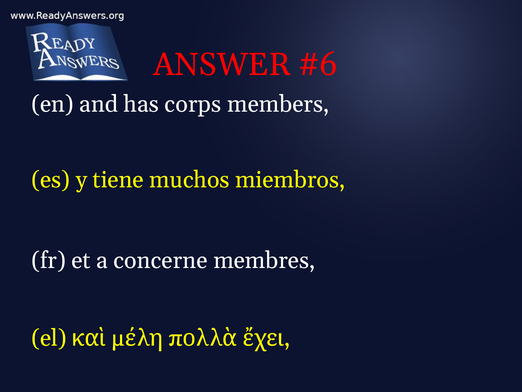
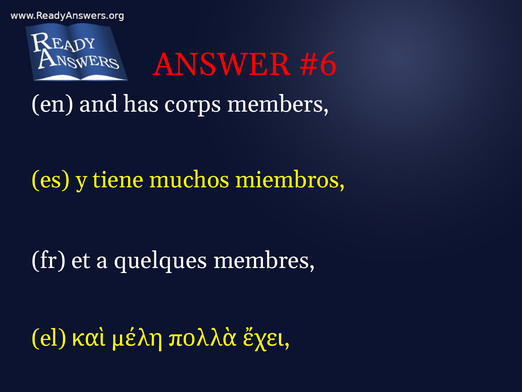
concerne: concerne -> quelques
